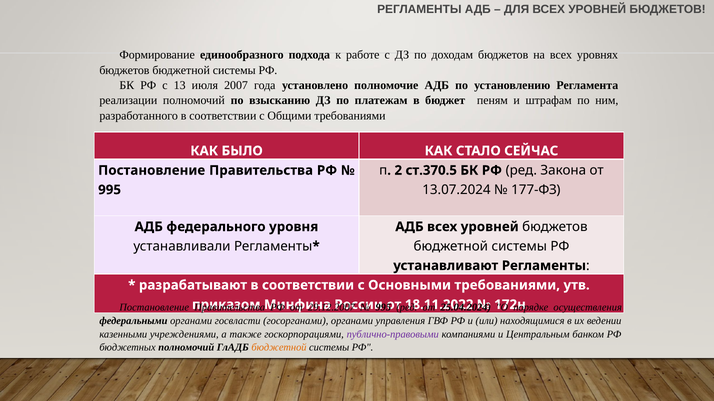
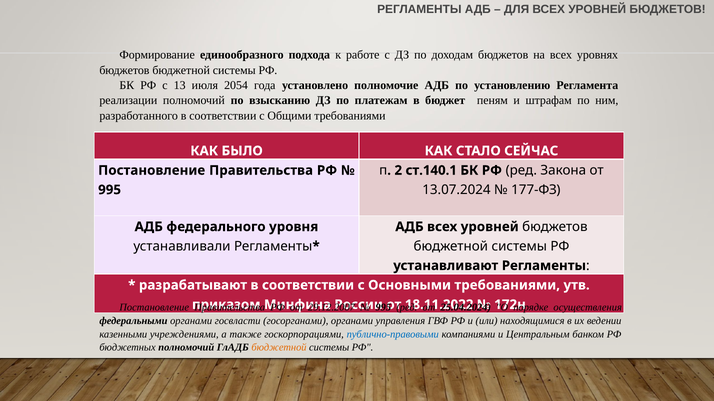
2007: 2007 -> 2054
ст.370.5: ст.370.5 -> ст.140.1
публично-правовыми colour: purple -> blue
